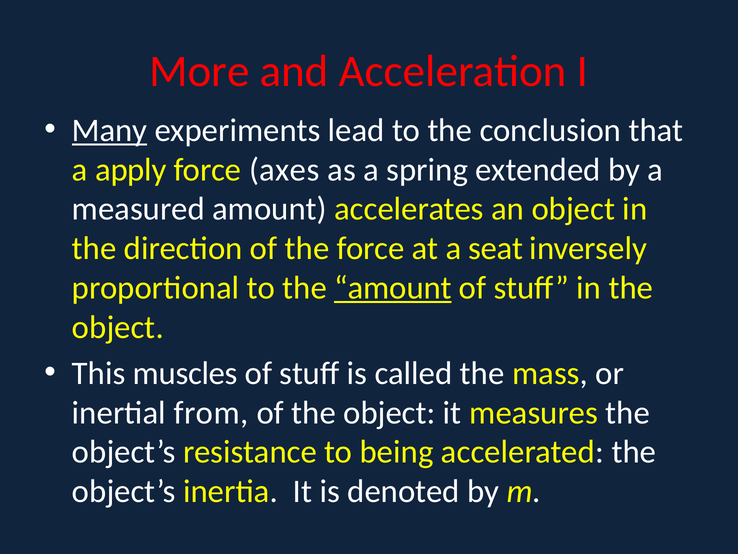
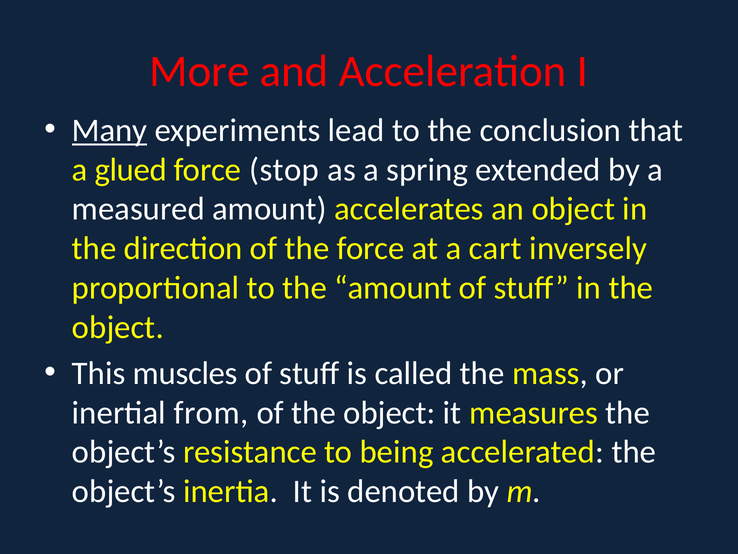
apply: apply -> glued
axes: axes -> stop
seat: seat -> cart
amount at (393, 288) underline: present -> none
